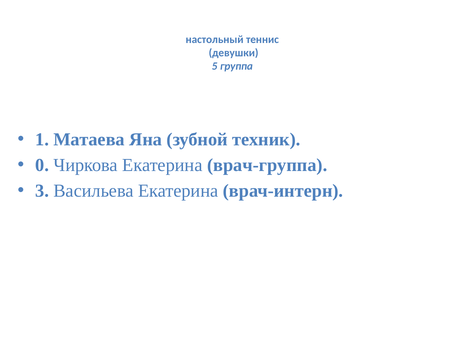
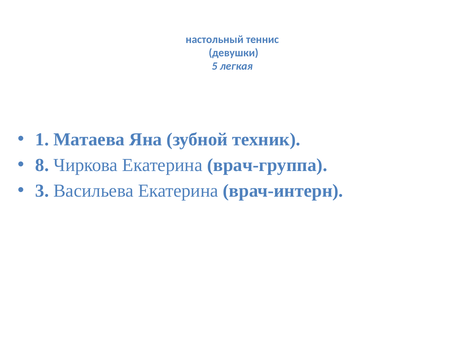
группа: группа -> легкая
0: 0 -> 8
